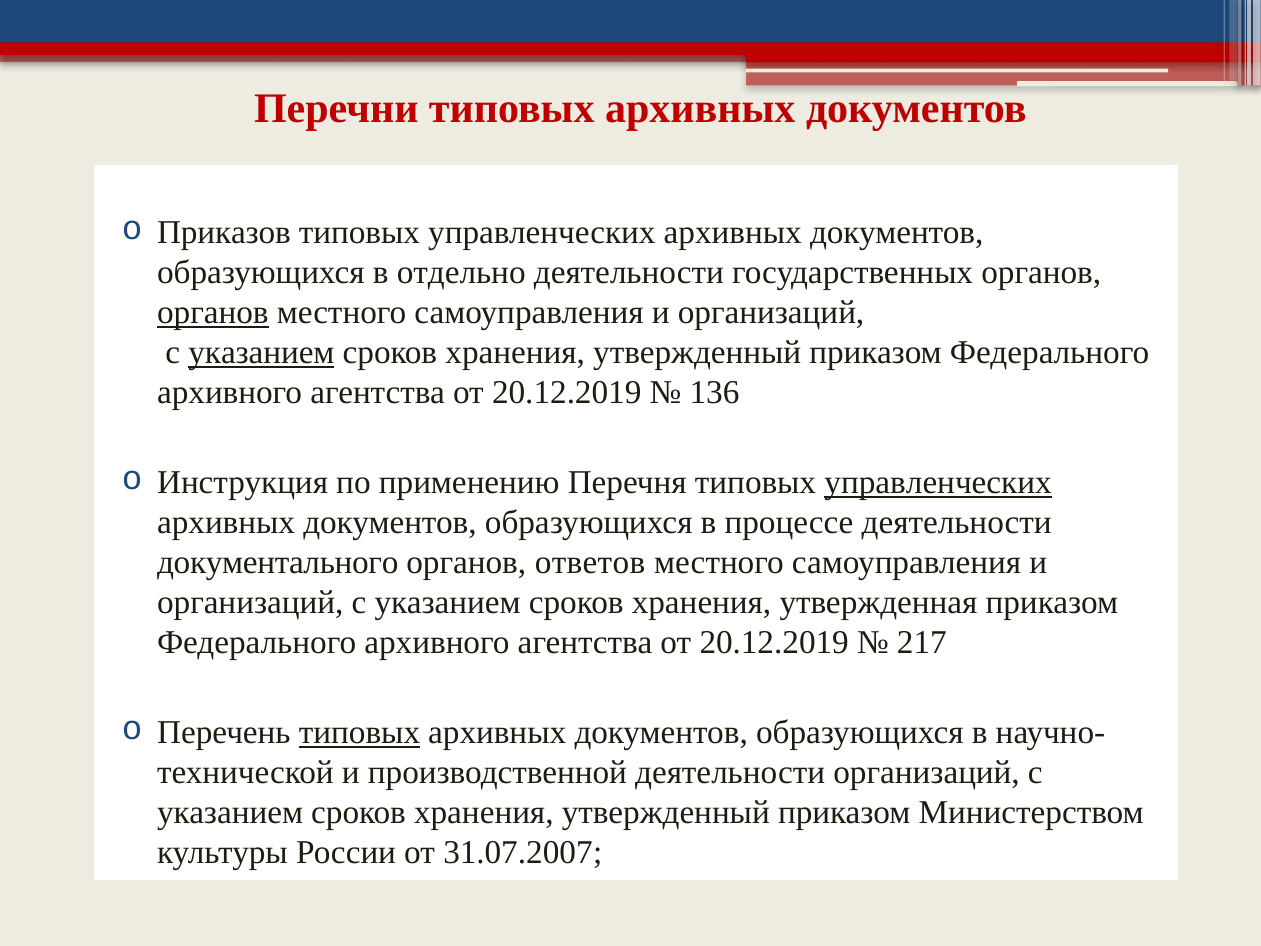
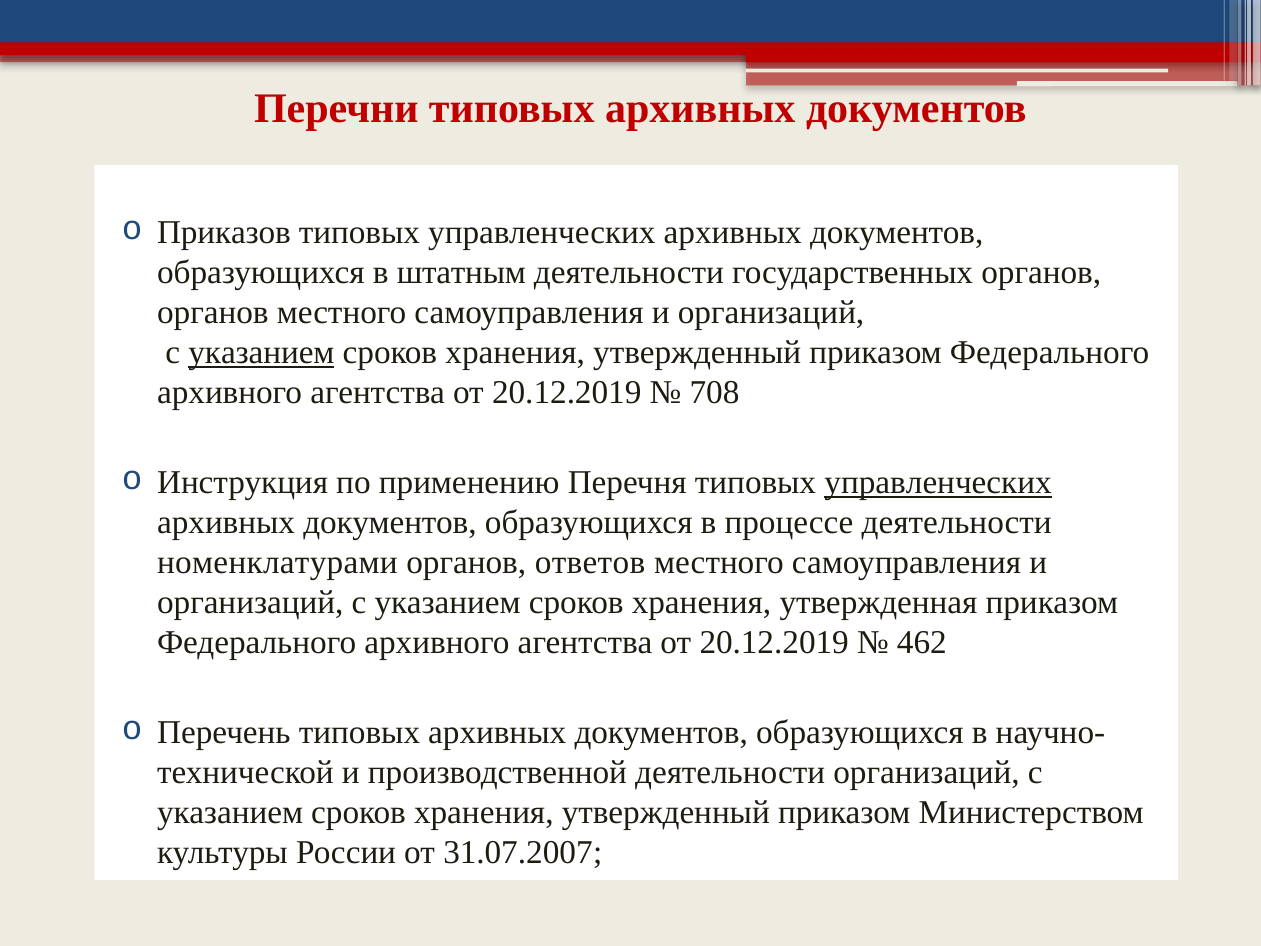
отдельно: отдельно -> штатным
органов at (213, 312) underline: present -> none
136: 136 -> 708
документального: документального -> номенклатурами
217: 217 -> 462
типовых at (360, 732) underline: present -> none
